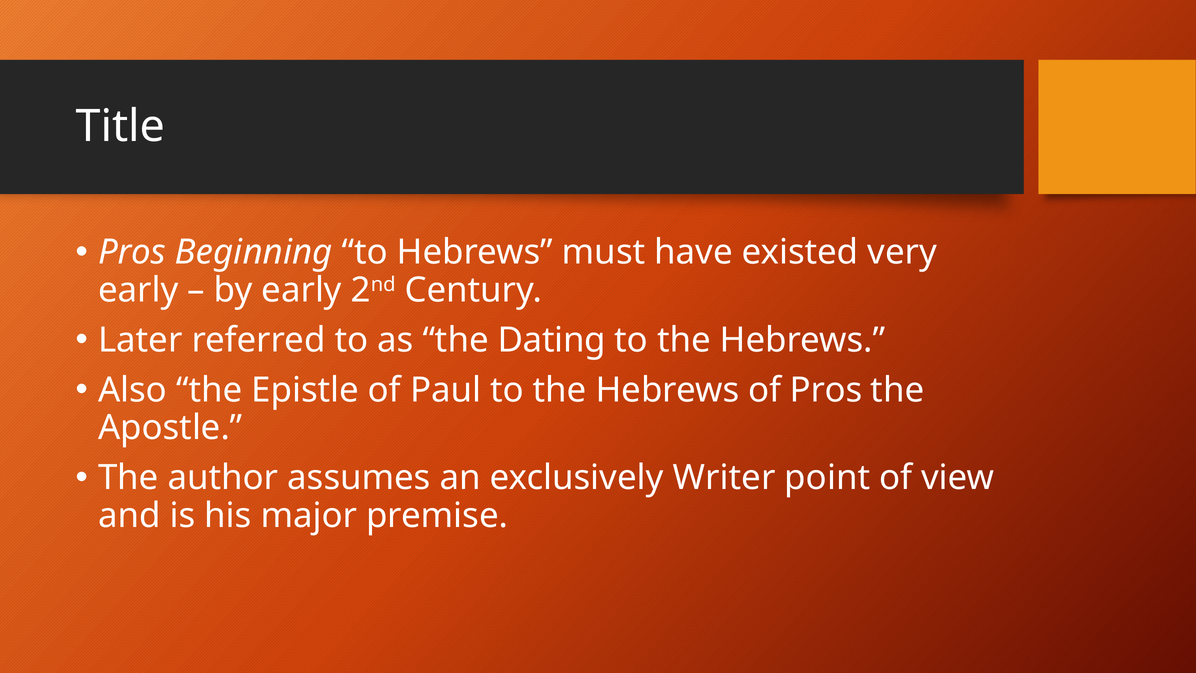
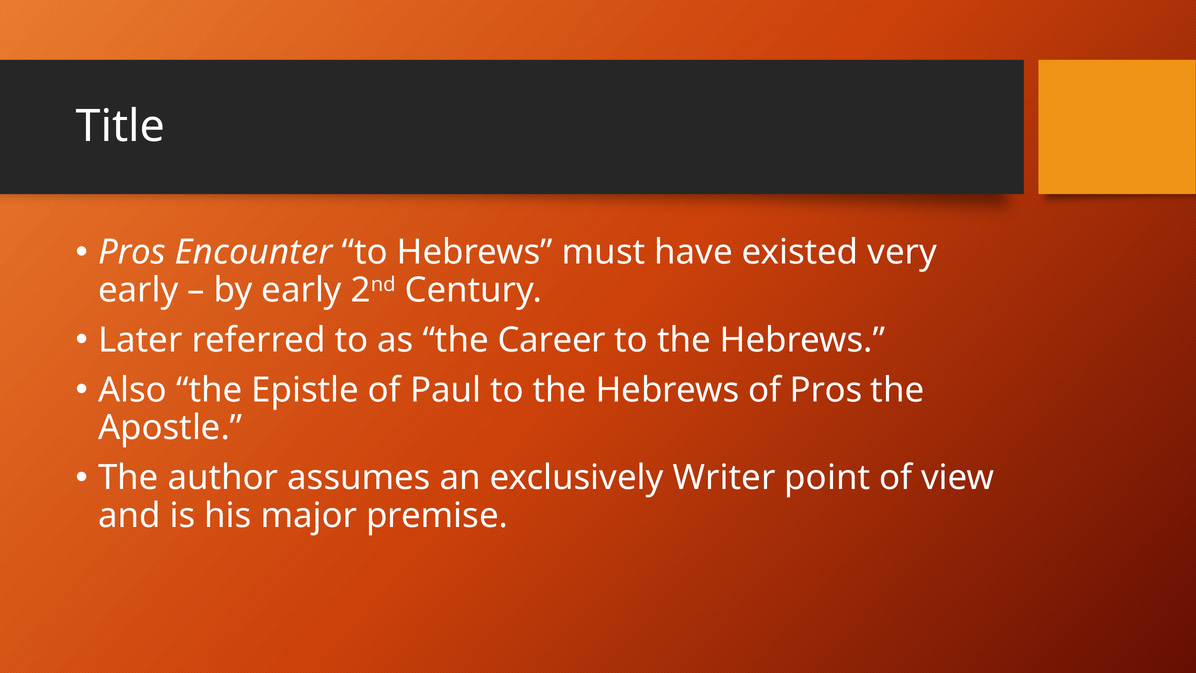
Beginning: Beginning -> Encounter
Dating: Dating -> Career
